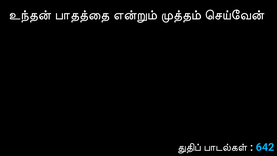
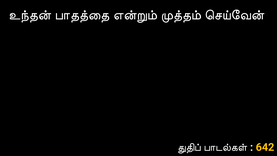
642 colour: light blue -> yellow
